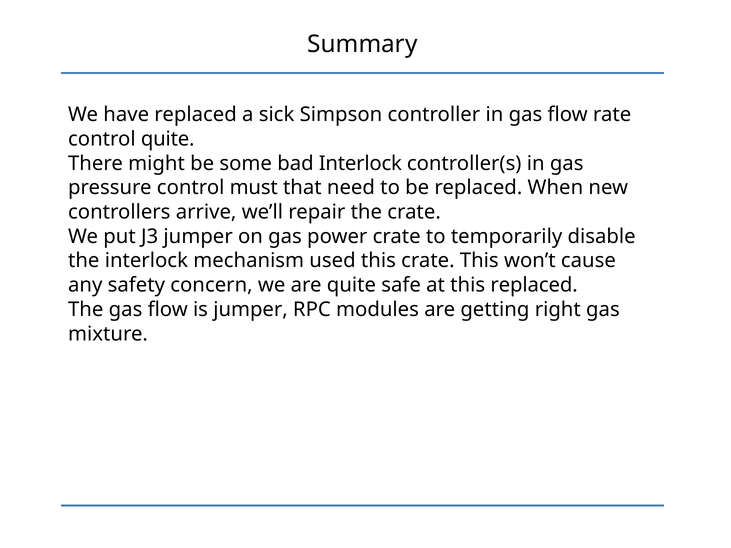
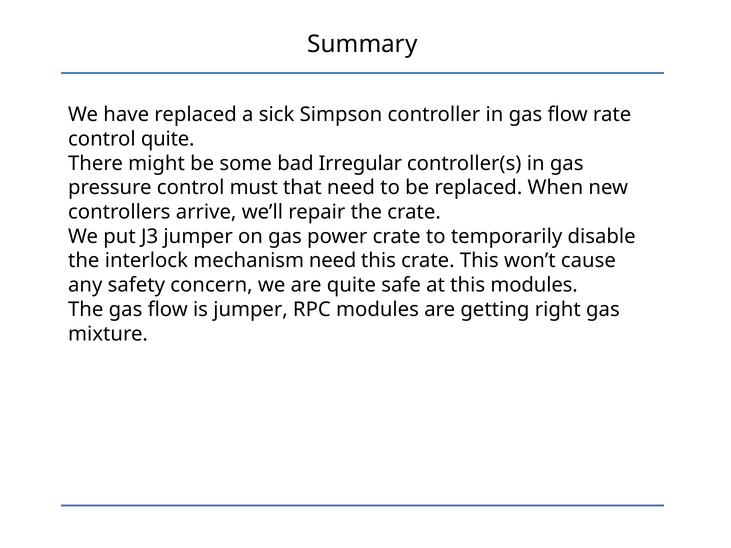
bad Interlock: Interlock -> Irregular
mechanism used: used -> need
this replaced: replaced -> modules
